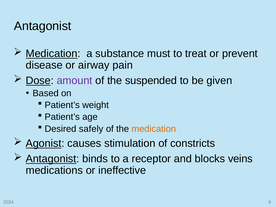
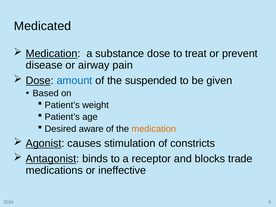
Antagonist at (43, 26): Antagonist -> Medicated
substance must: must -> dose
amount colour: purple -> blue
safely: safely -> aware
veins: veins -> trade
